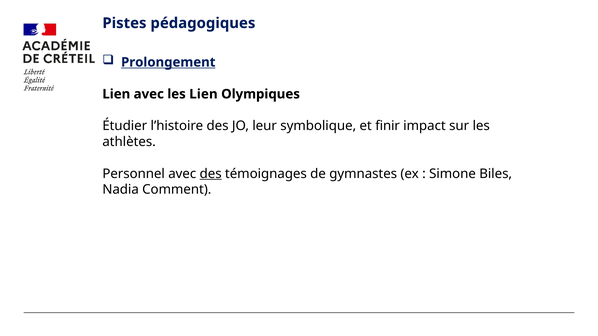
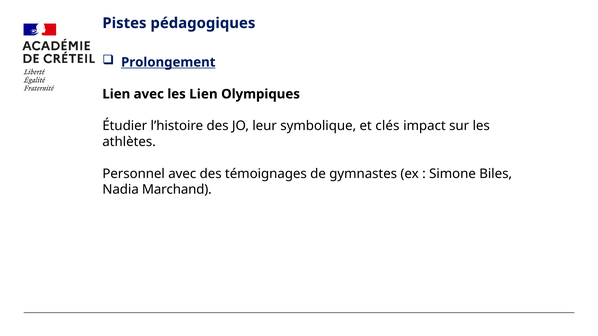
finir: finir -> clés
des at (211, 174) underline: present -> none
Comment: Comment -> Marchand
